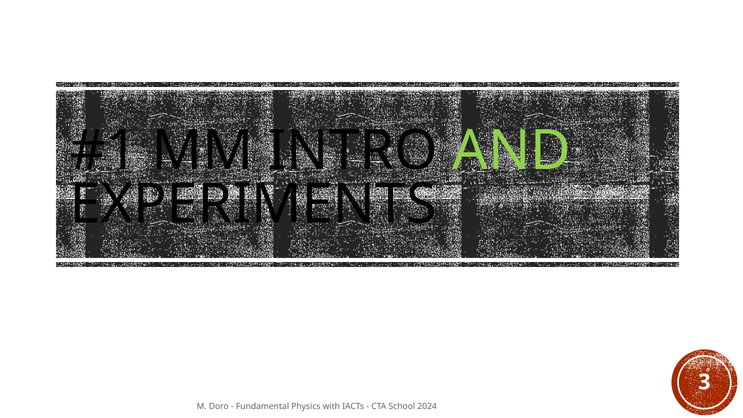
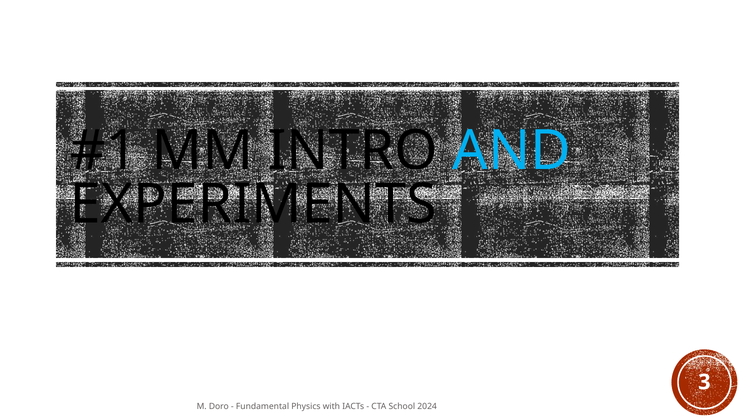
AND colour: light green -> light blue
